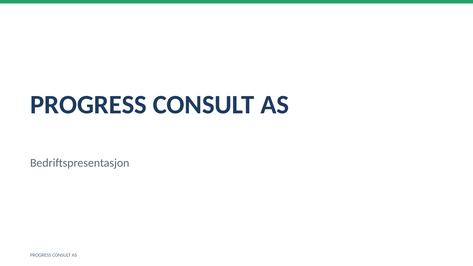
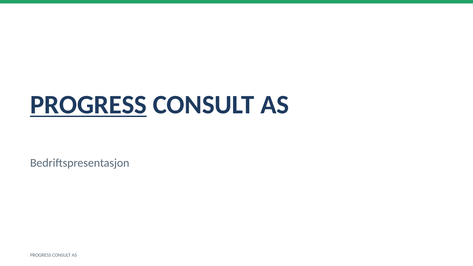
PROGRESS at (88, 105) underline: none -> present
